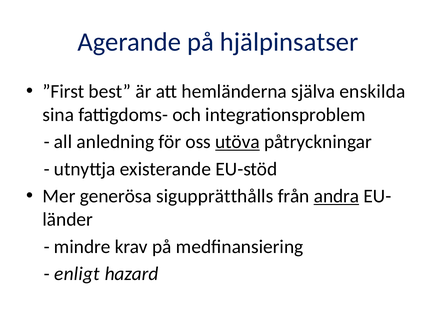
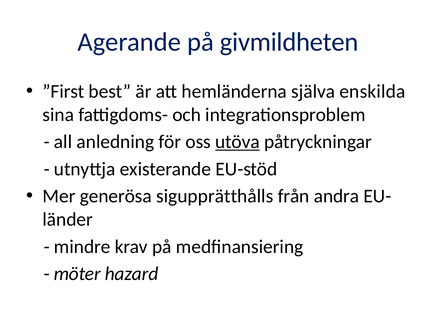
hjälpinsatser: hjälpinsatser -> givmildheten
andra underline: present -> none
enligt: enligt -> möter
